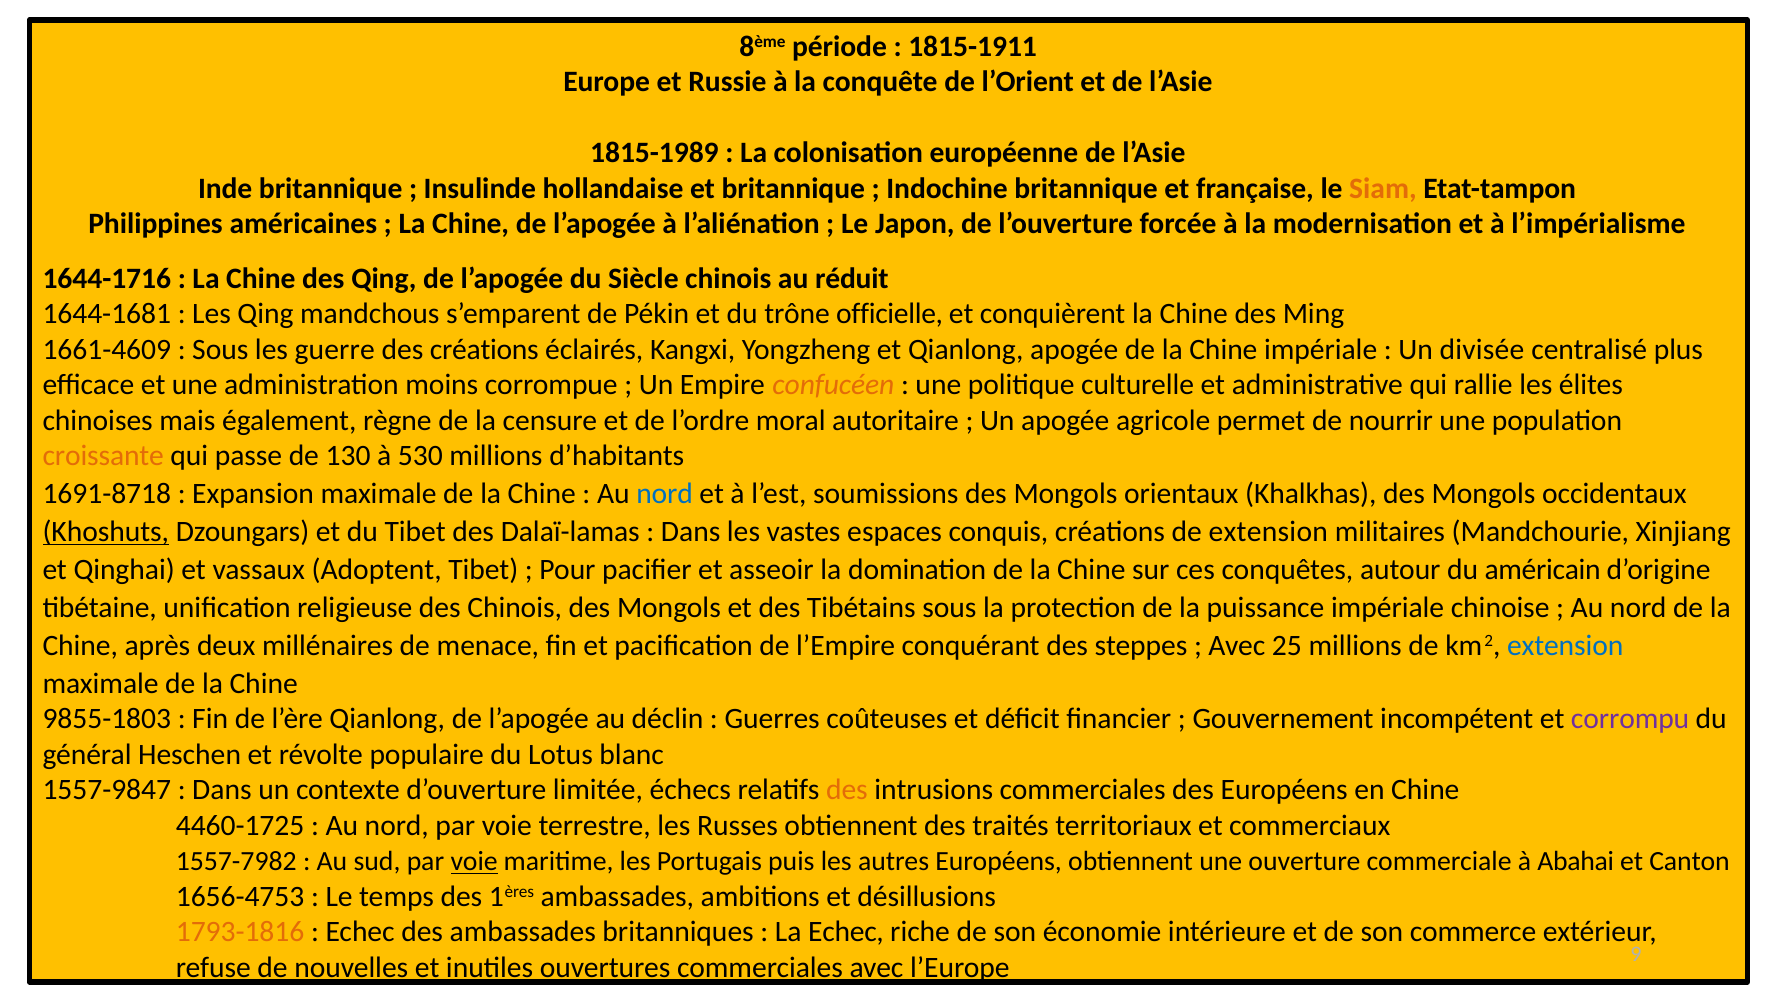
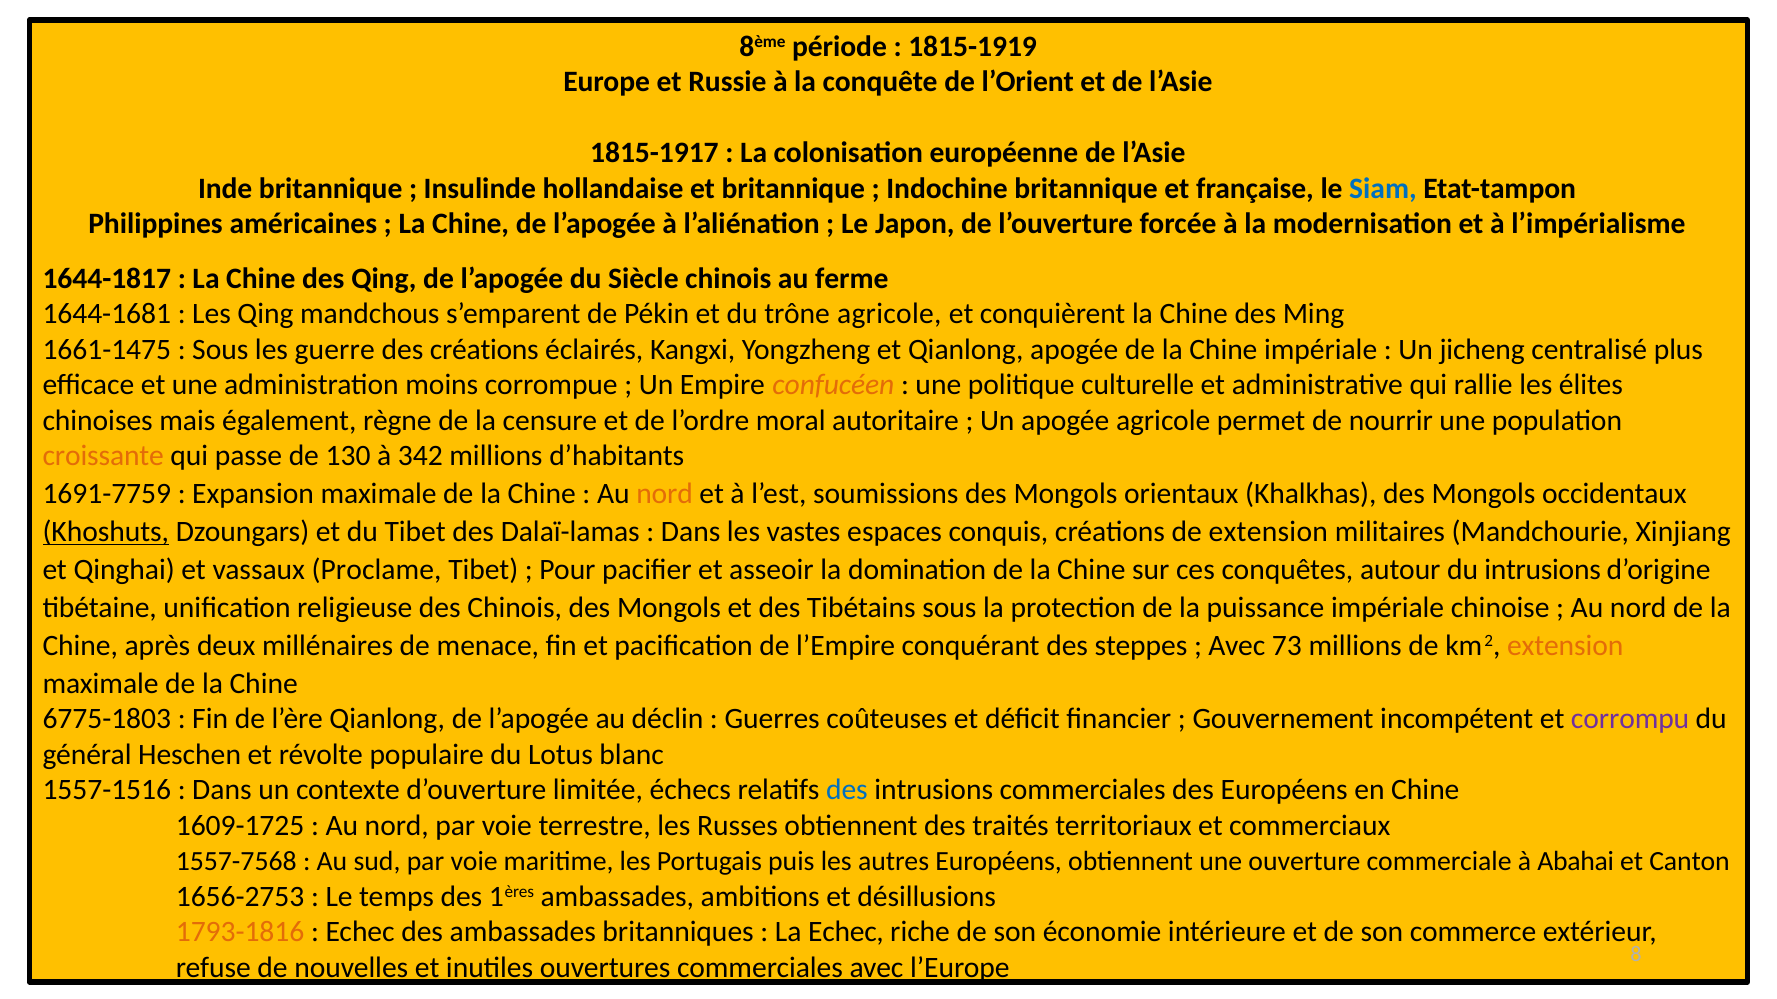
1815-1911: 1815-1911 -> 1815-1919
1815-1989: 1815-1989 -> 1815-1917
Siam colour: orange -> blue
1644-1716: 1644-1716 -> 1644-1817
réduit: réduit -> ferme
trône officielle: officielle -> agricole
1661-4609: 1661-4609 -> 1661-1475
divisée: divisée -> jicheng
530: 530 -> 342
1691-8718: 1691-8718 -> 1691-7759
nord at (665, 494) colour: blue -> orange
Adoptent: Adoptent -> Proclame
du américain: américain -> intrusions
25: 25 -> 73
extension at (1565, 646) colour: blue -> orange
9855-1803: 9855-1803 -> 6775-1803
1557-9847: 1557-9847 -> 1557-1516
des at (847, 791) colour: orange -> blue
4460-1725: 4460-1725 -> 1609-1725
1557-7982: 1557-7982 -> 1557-7568
voie at (474, 862) underline: present -> none
1656-4753: 1656-4753 -> 1656-2753
9: 9 -> 8
